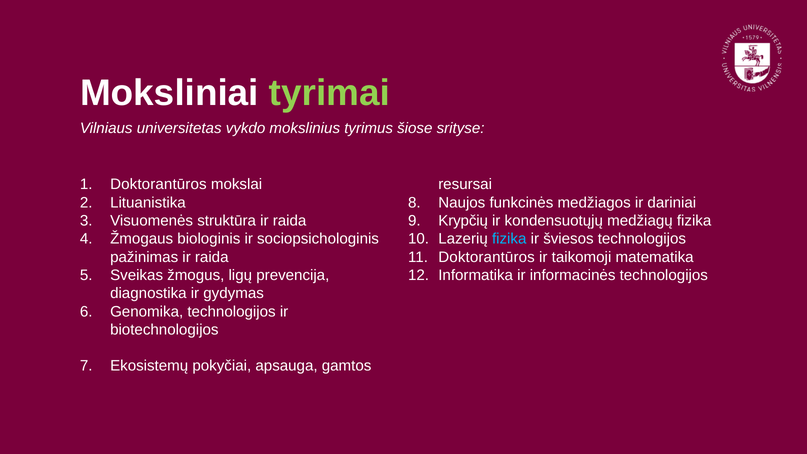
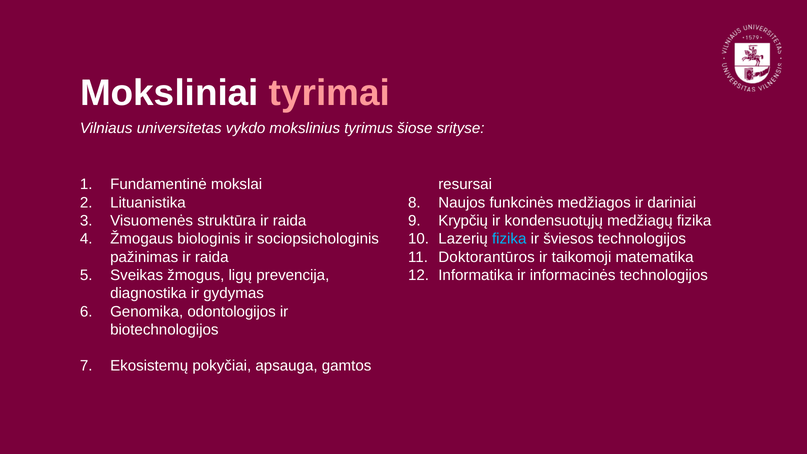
tyrimai colour: light green -> pink
Doktorantūros at (158, 184): Doktorantūros -> Fundamentinė
Genomika technologijos: technologijos -> odontologijos
